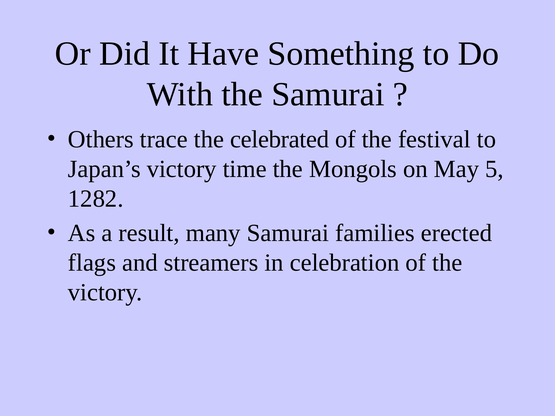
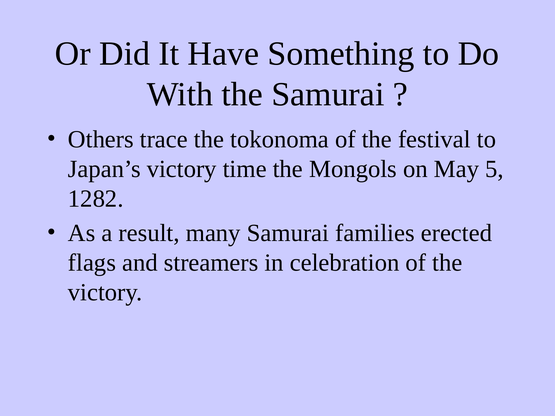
celebrated: celebrated -> tokonoma
